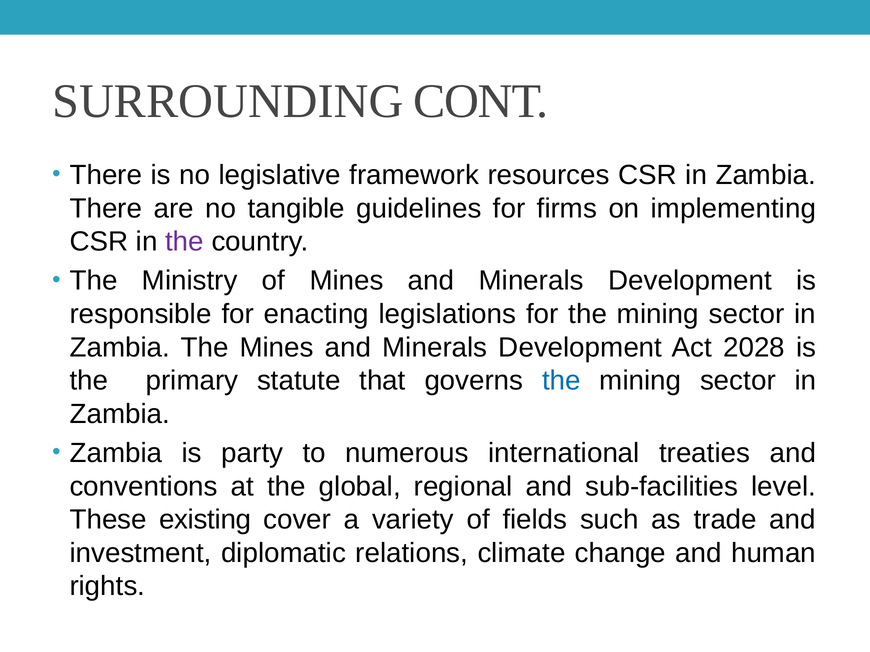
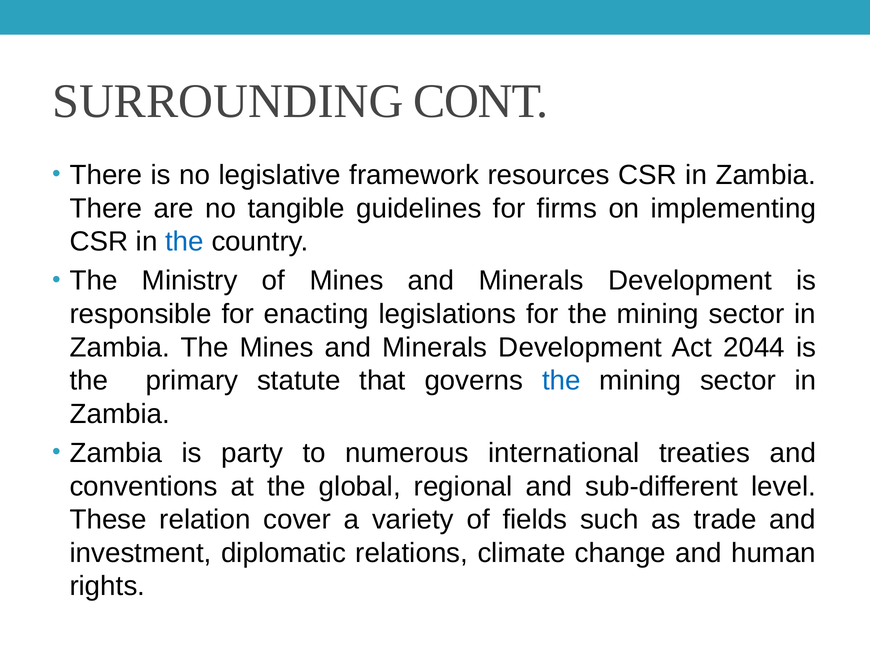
the at (185, 242) colour: purple -> blue
2028: 2028 -> 2044
sub-facilities: sub-facilities -> sub-different
existing: existing -> relation
